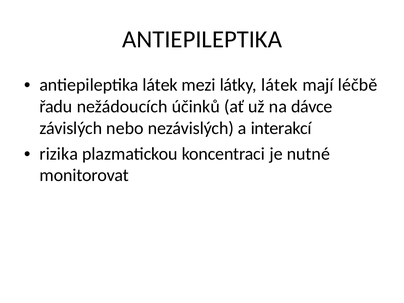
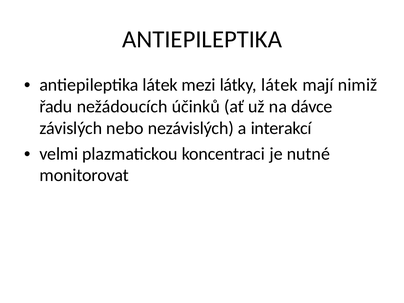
léčbě: léčbě -> nimiž
rizika: rizika -> velmi
